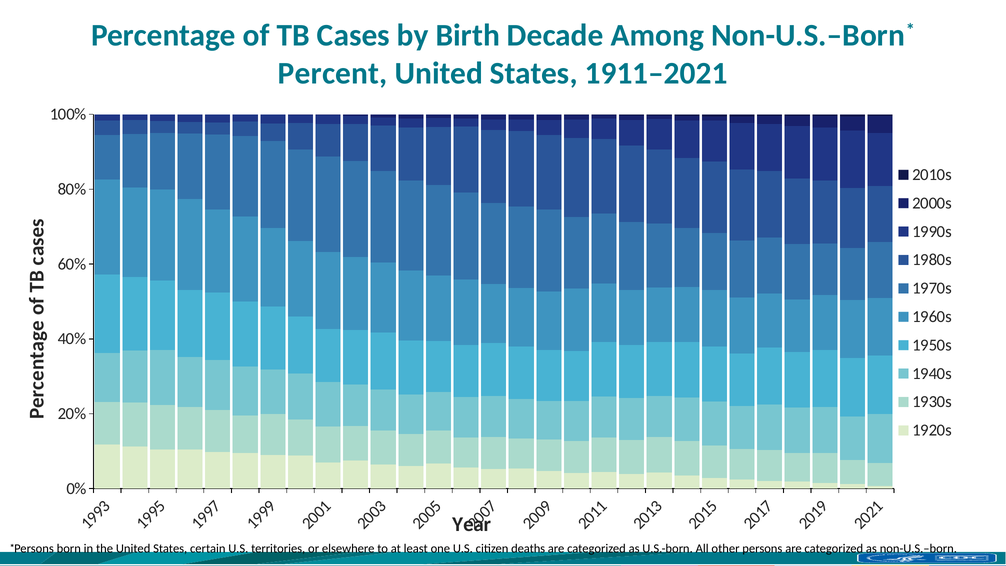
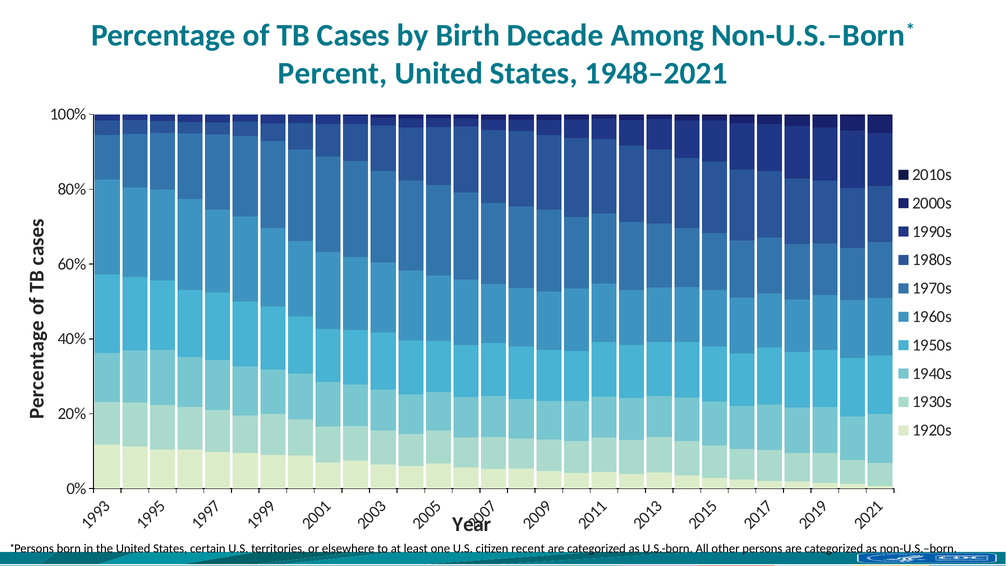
1911–2021: 1911–2021 -> 1948–2021
deaths: deaths -> recent
